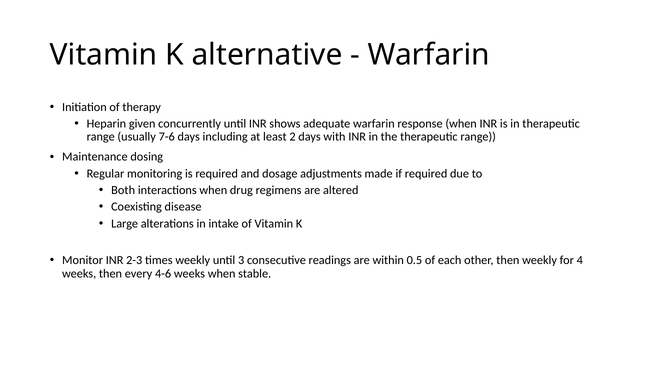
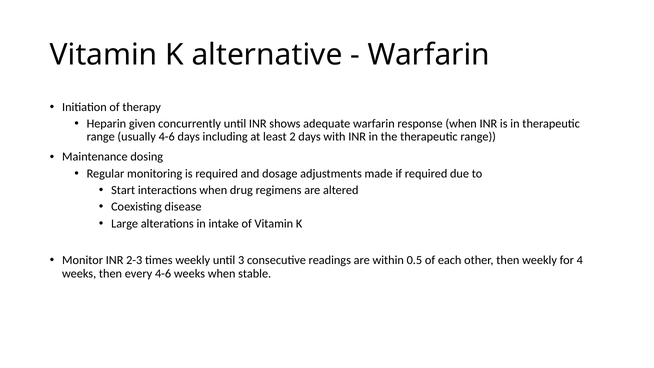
usually 7-6: 7-6 -> 4-6
Both: Both -> Start
